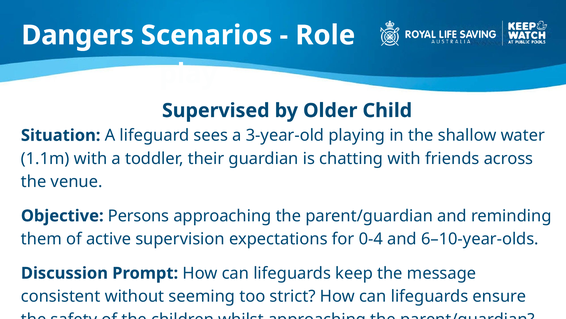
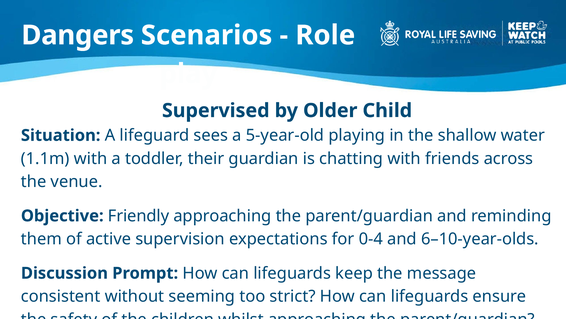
3-year-old: 3-year-old -> 5-year-old
Persons: Persons -> Friendly
